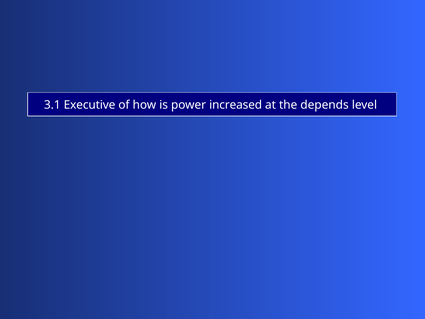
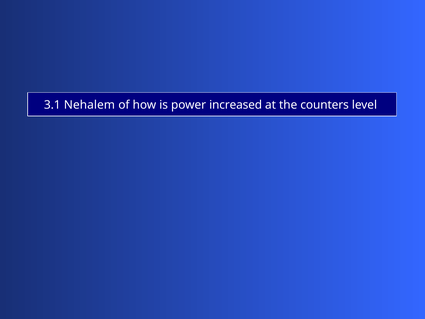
Executive: Executive -> Nehalem
depends: depends -> counters
